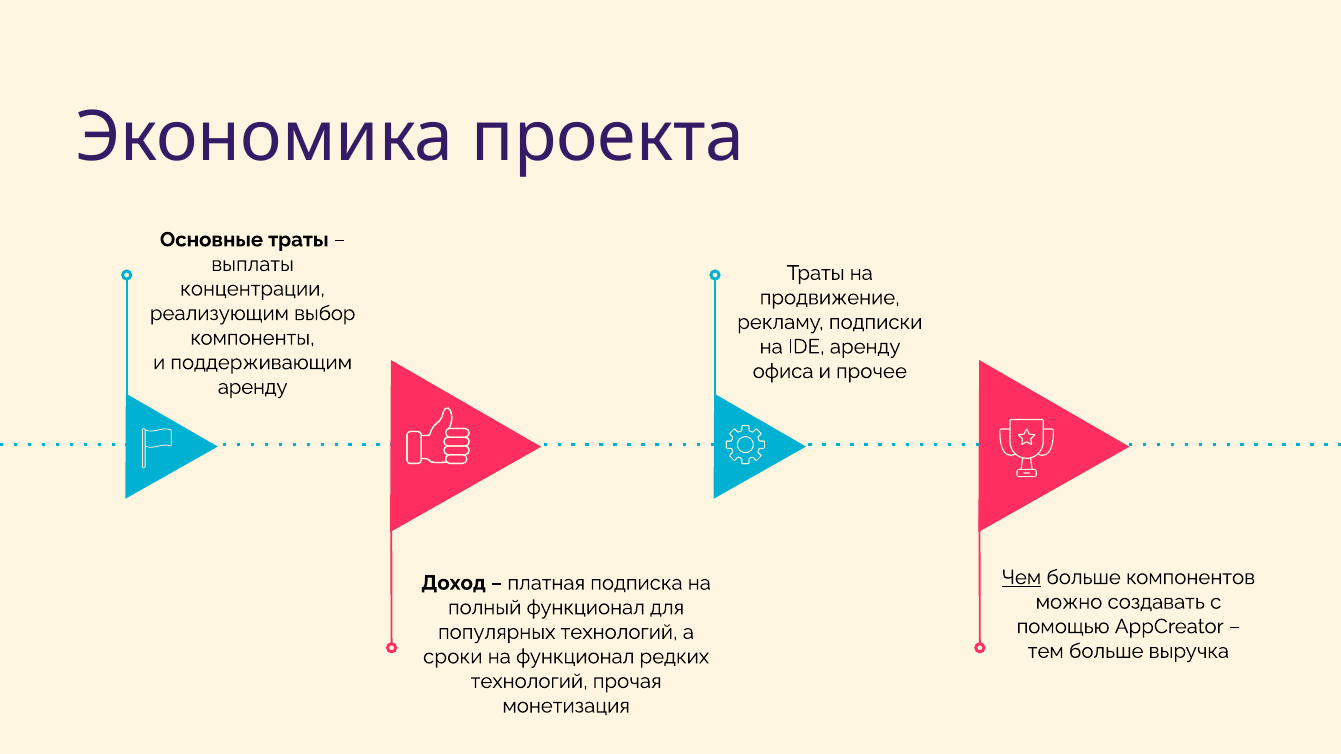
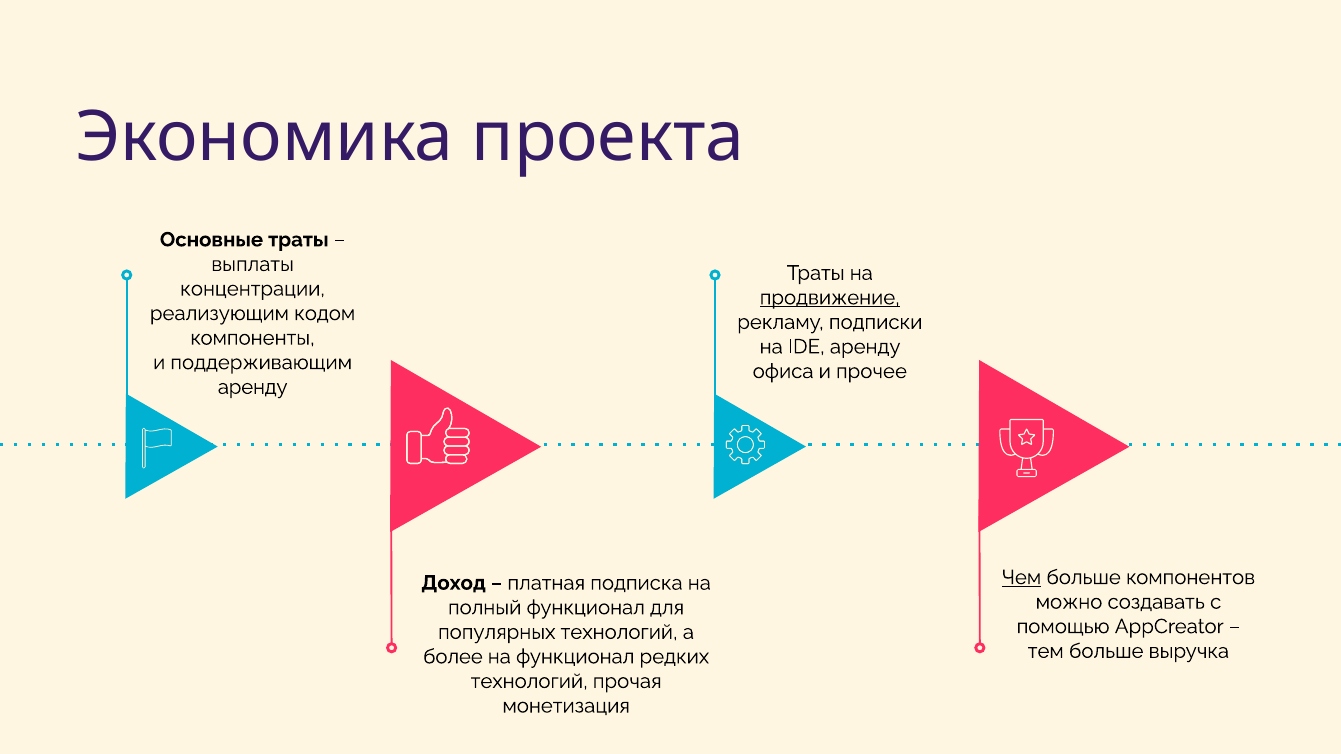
продвижение underline: none -> present
выбор: выбор -> кодом
сроки: сроки -> более
